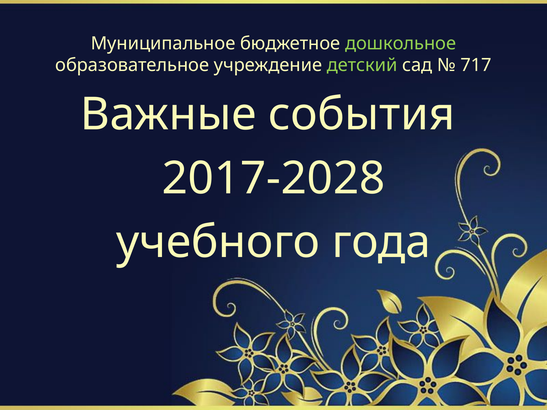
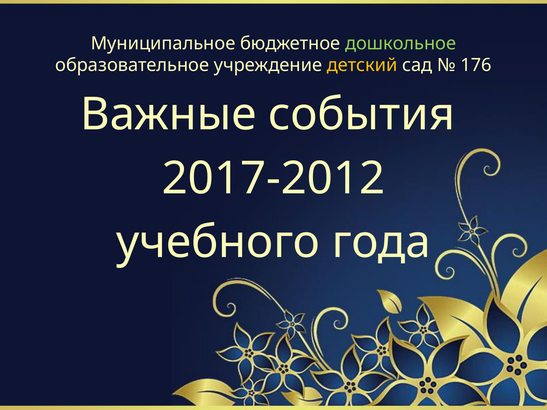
детский colour: light green -> yellow
717: 717 -> 176
2017-2028: 2017-2028 -> 2017-2012
